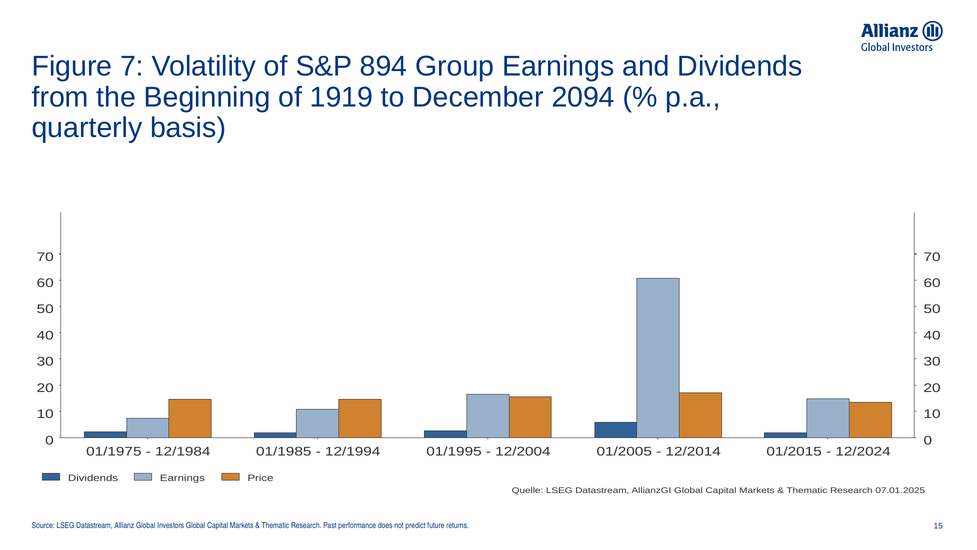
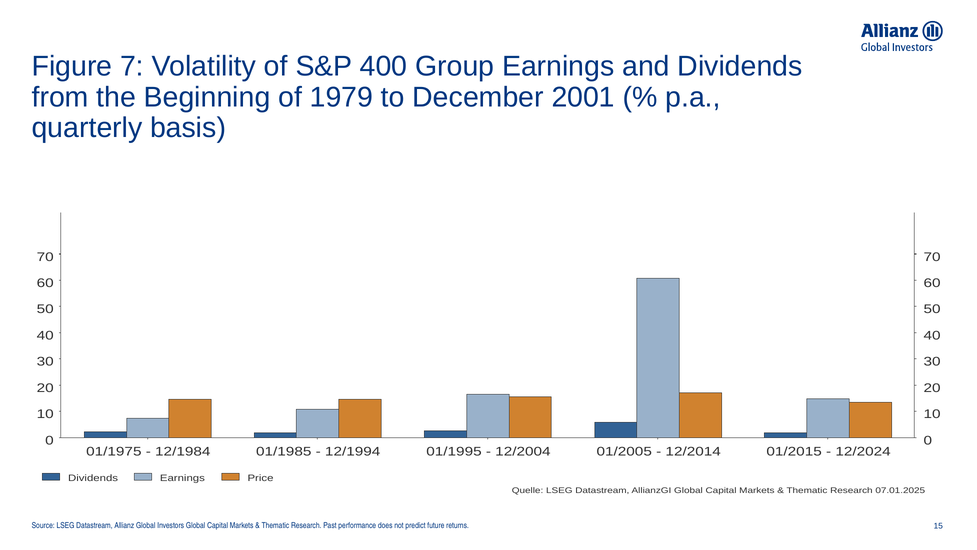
894: 894 -> 400
1919: 1919 -> 1979
2094: 2094 -> 2001
